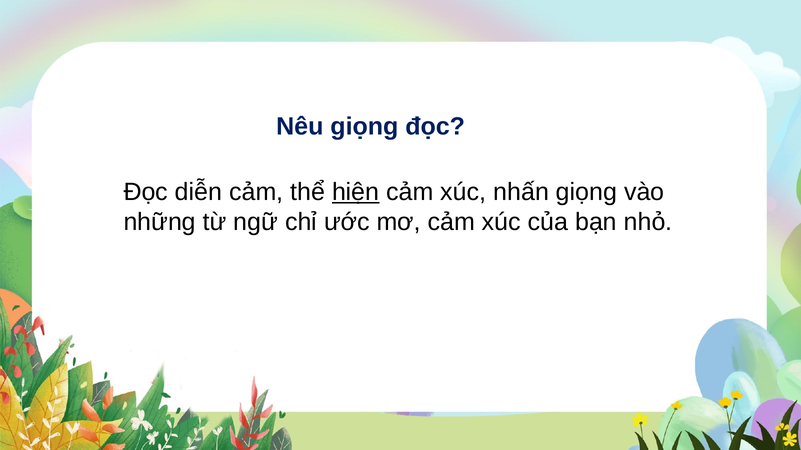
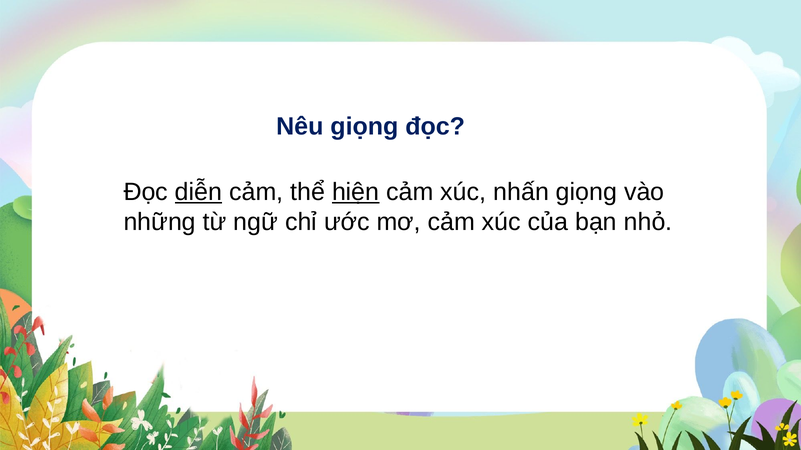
diễn underline: none -> present
